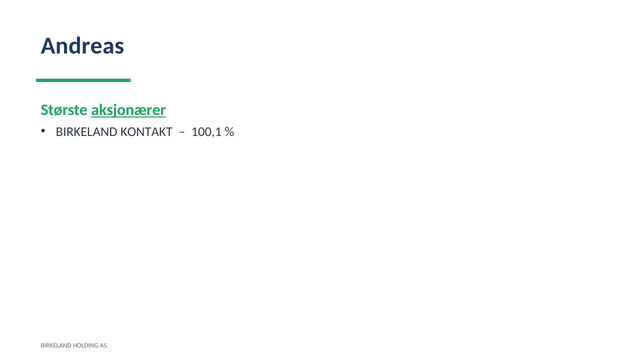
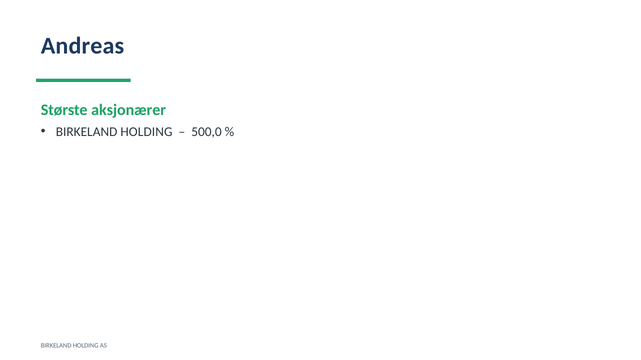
aksjonærer underline: present -> none
KONTAKT at (146, 132): KONTAKT -> HOLDING
100,1: 100,1 -> 500,0
